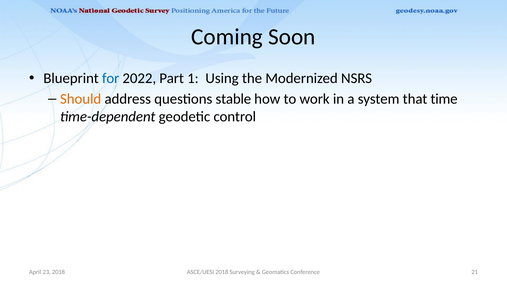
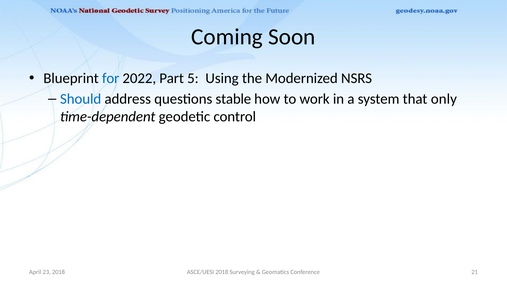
1: 1 -> 5
Should colour: orange -> blue
time: time -> only
